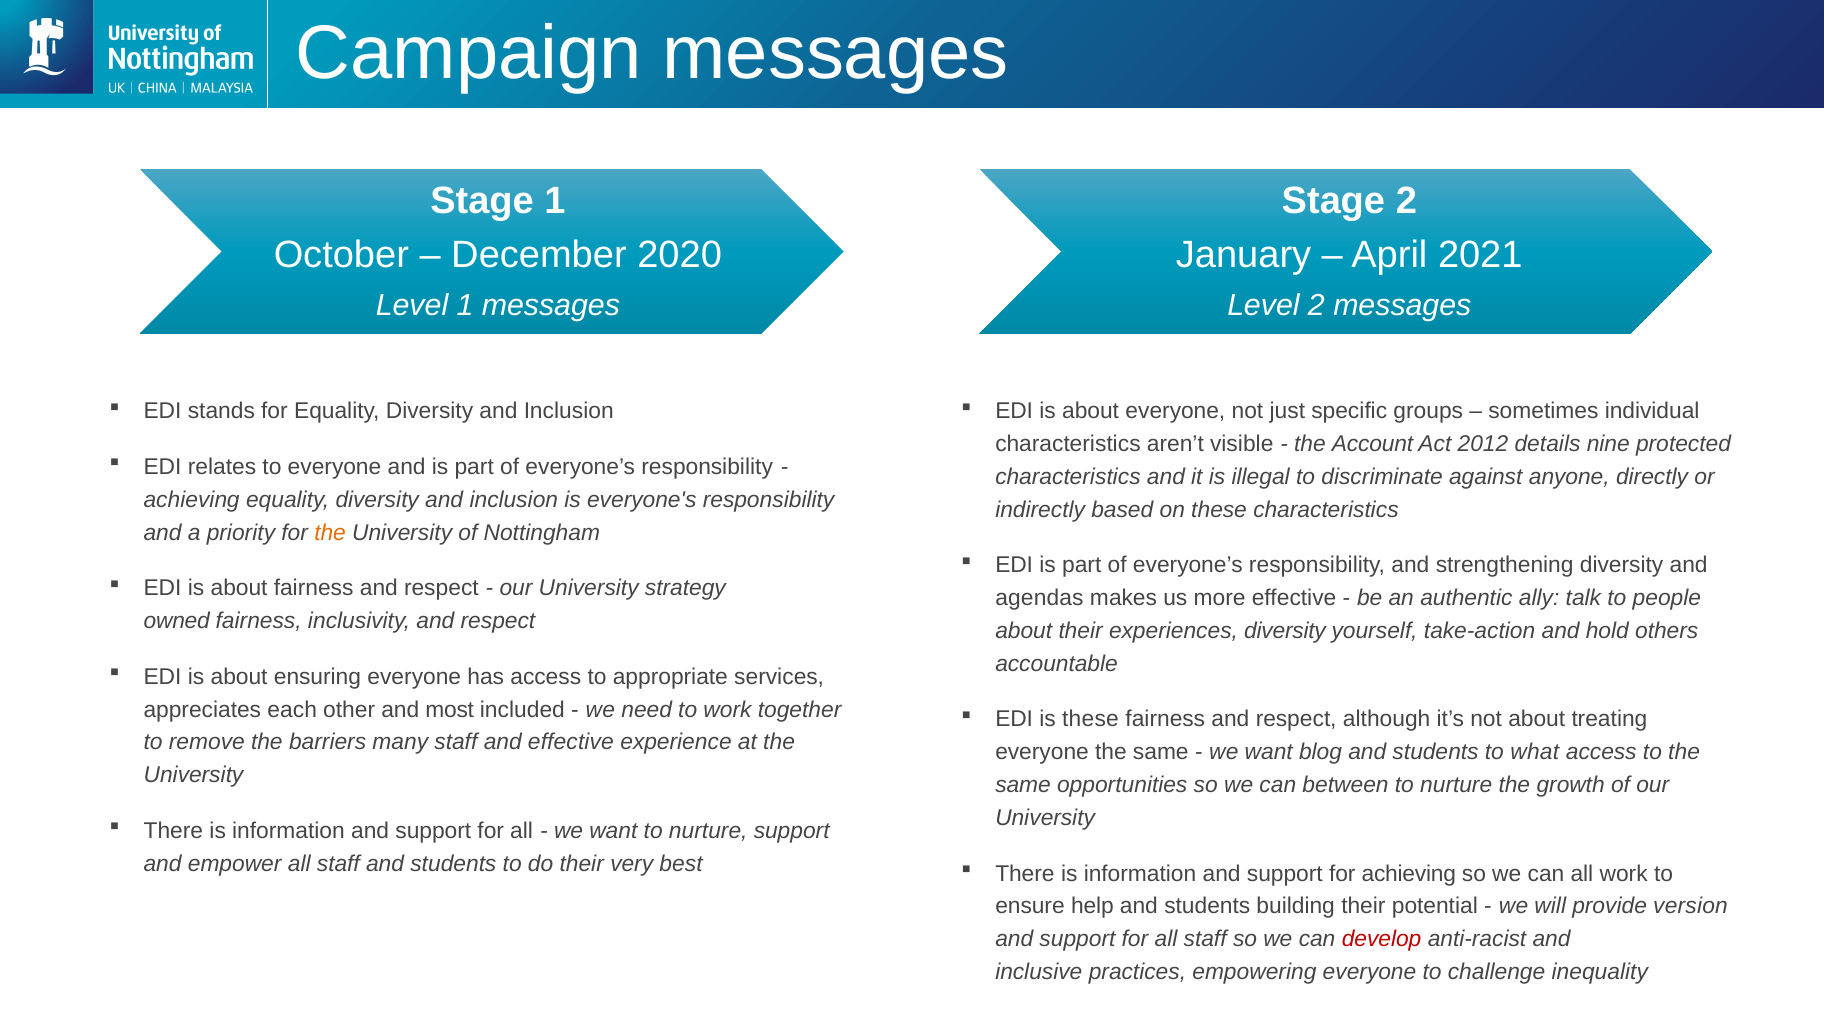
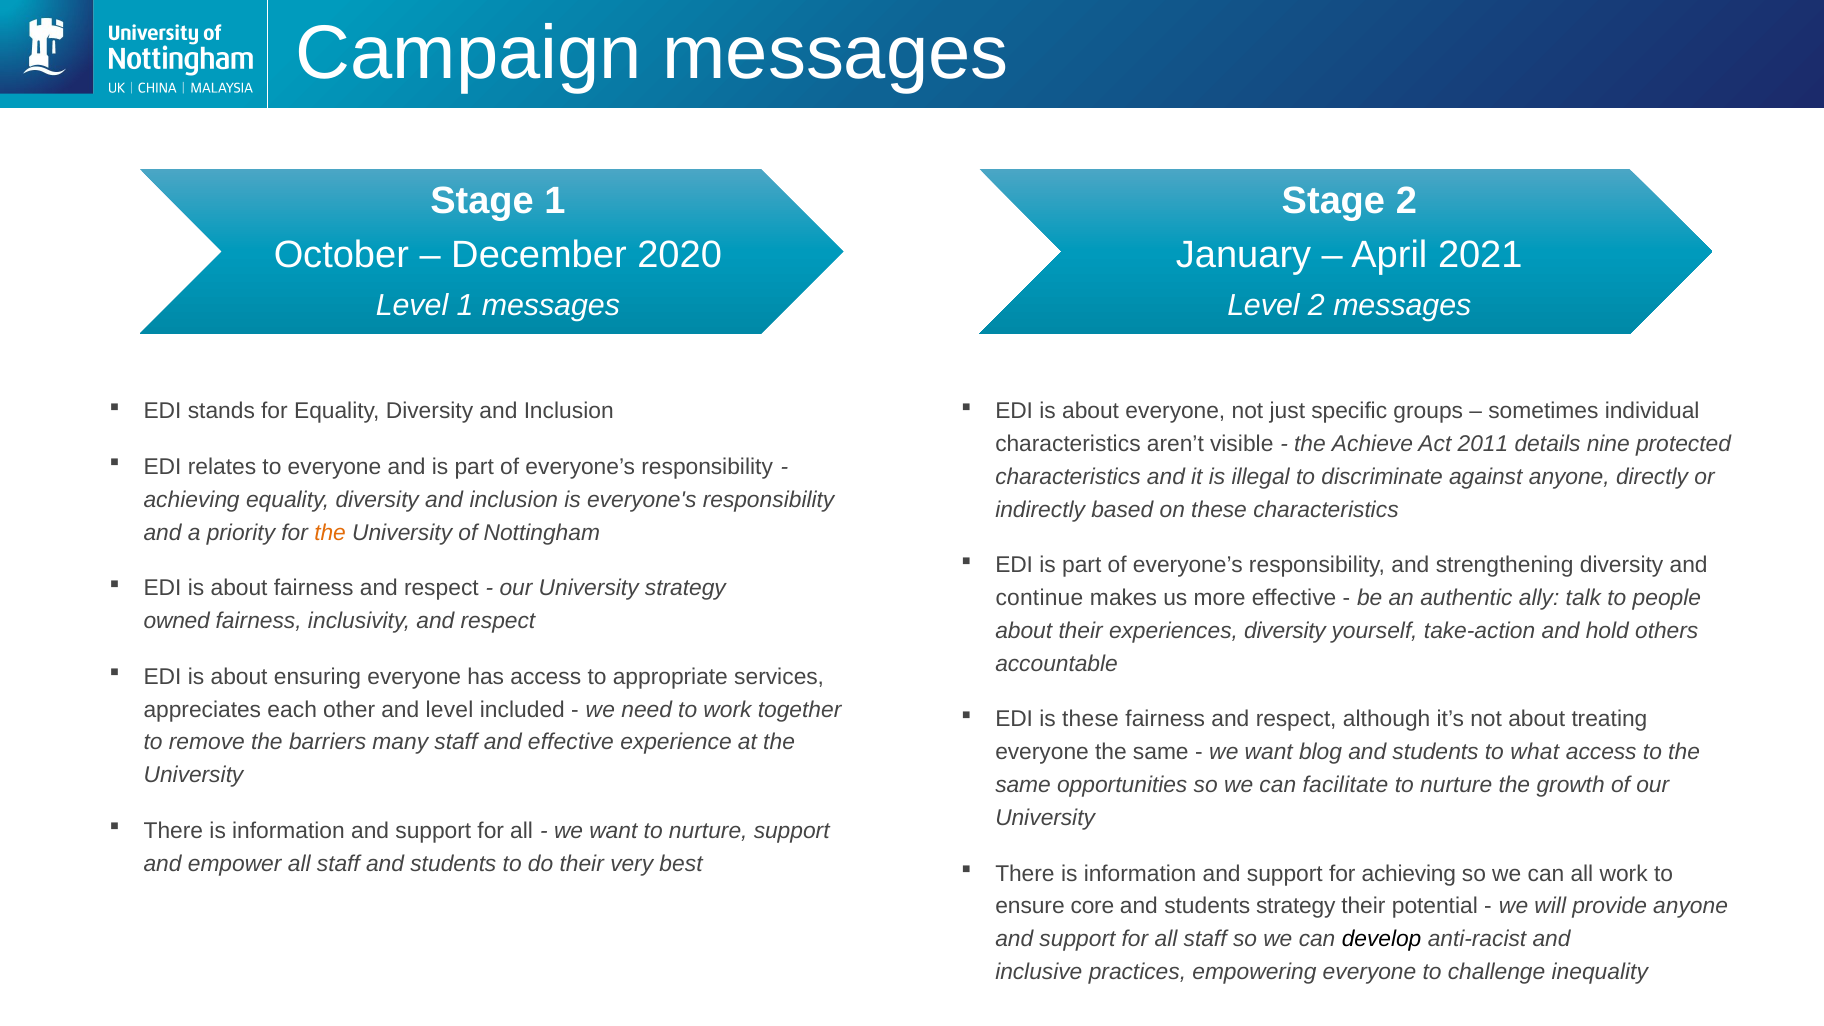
Account: Account -> Achieve
2012: 2012 -> 2011
agendas: agendas -> continue
and most: most -> level
between: between -> facilitate
help: help -> core
students building: building -> strategy
provide version: version -> anyone
develop colour: red -> black
